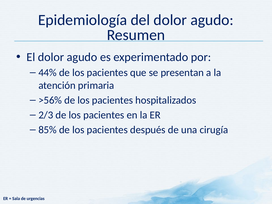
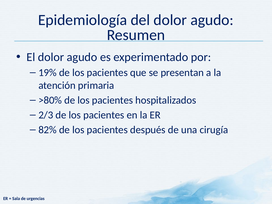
44%: 44% -> 19%
>56%: >56% -> >80%
85%: 85% -> 82%
